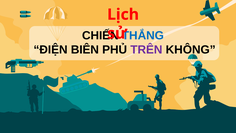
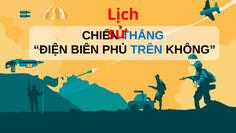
TRÊN colour: purple -> blue
